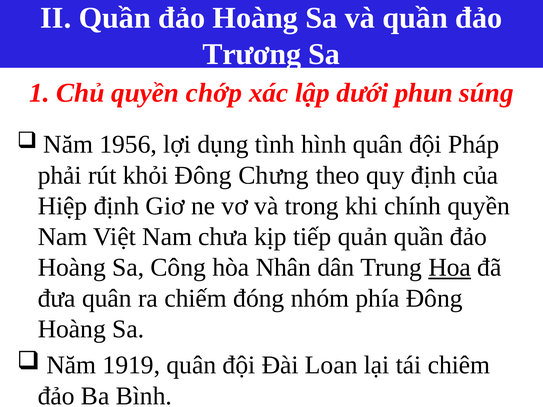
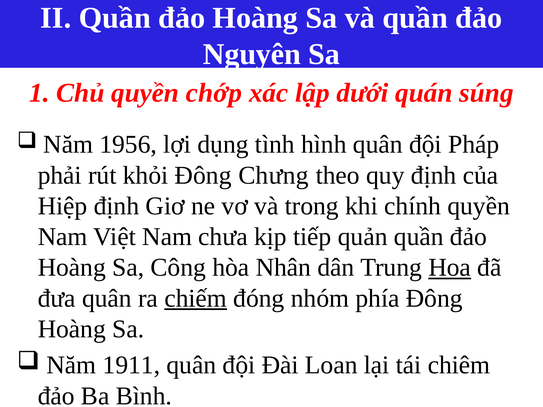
Trương: Trương -> Nguyên
phun: phun -> quán
chiếm underline: none -> present
1919: 1919 -> 1911
